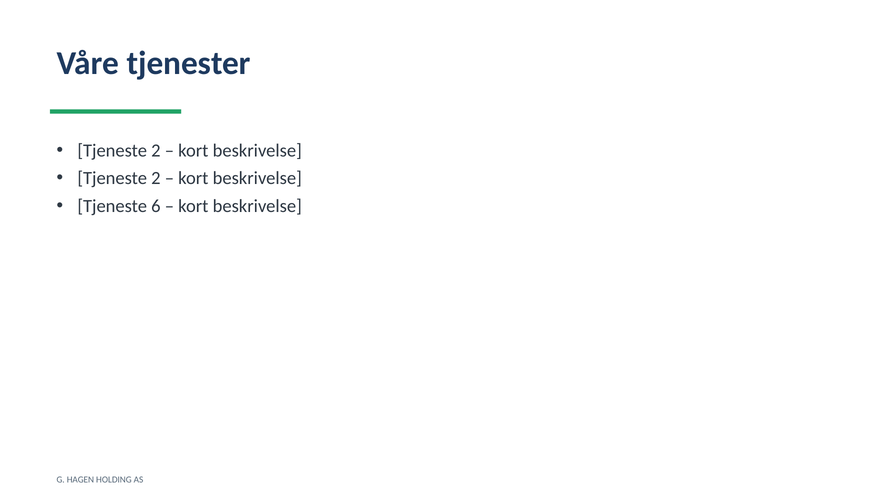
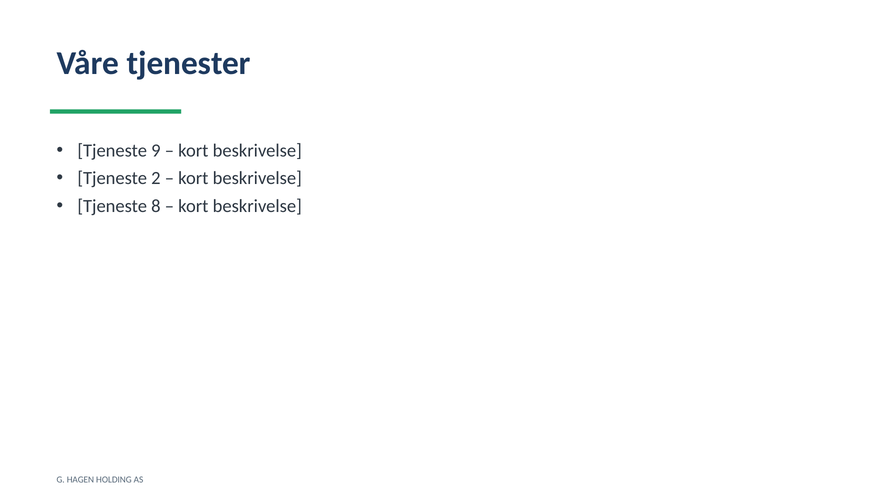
2 at (156, 151): 2 -> 9
6: 6 -> 8
